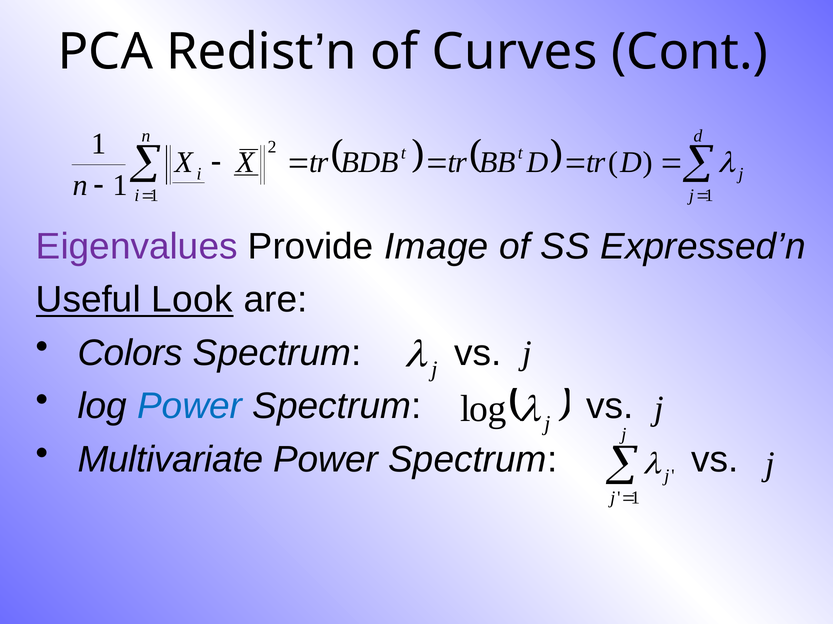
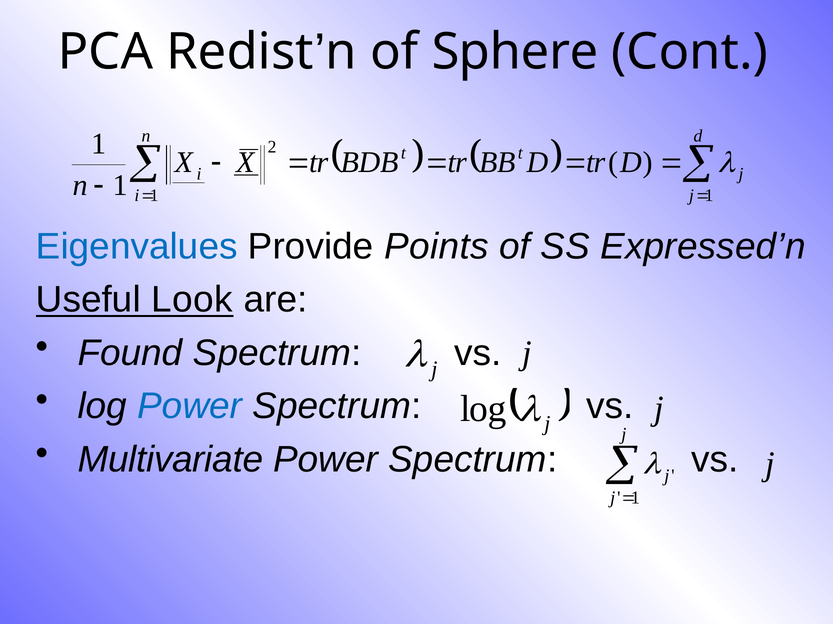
Curves: Curves -> Sphere
Eigenvalues colour: purple -> blue
Image: Image -> Points
Colors: Colors -> Found
